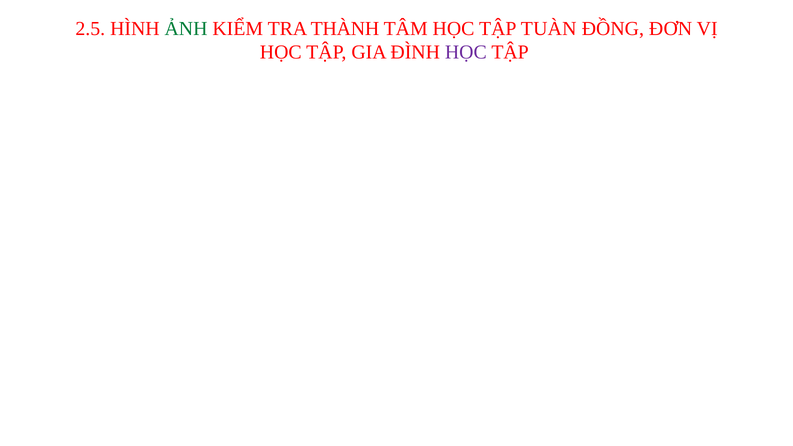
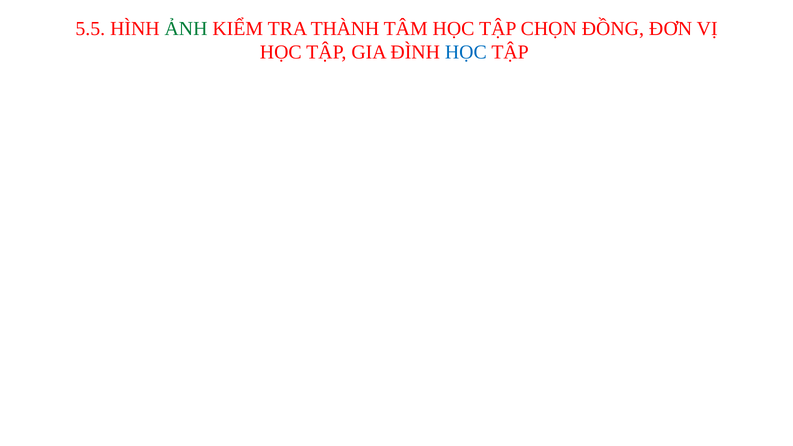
2.5: 2.5 -> 5.5
TUÀN: TUÀN -> CHỌN
HỌC at (466, 52) colour: purple -> blue
